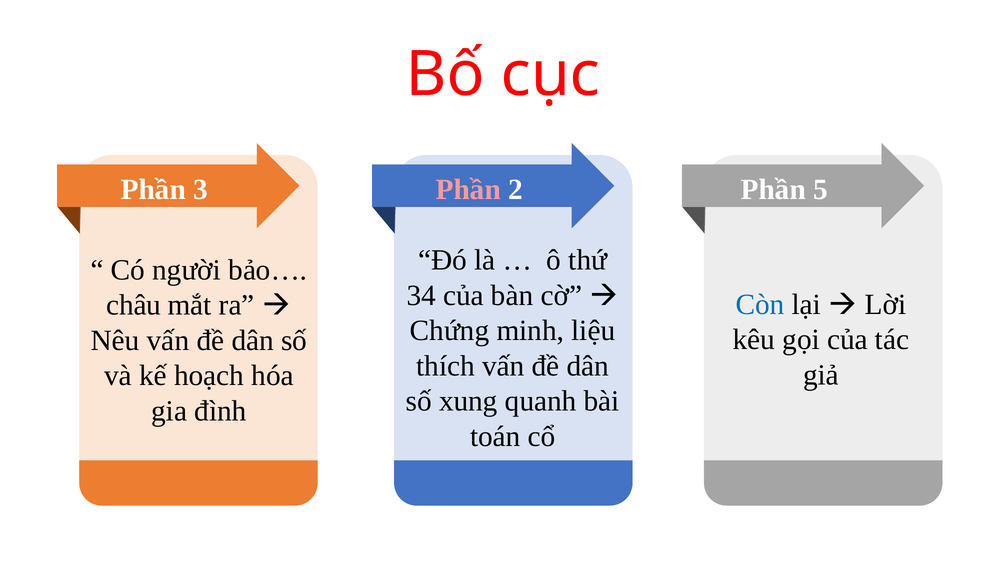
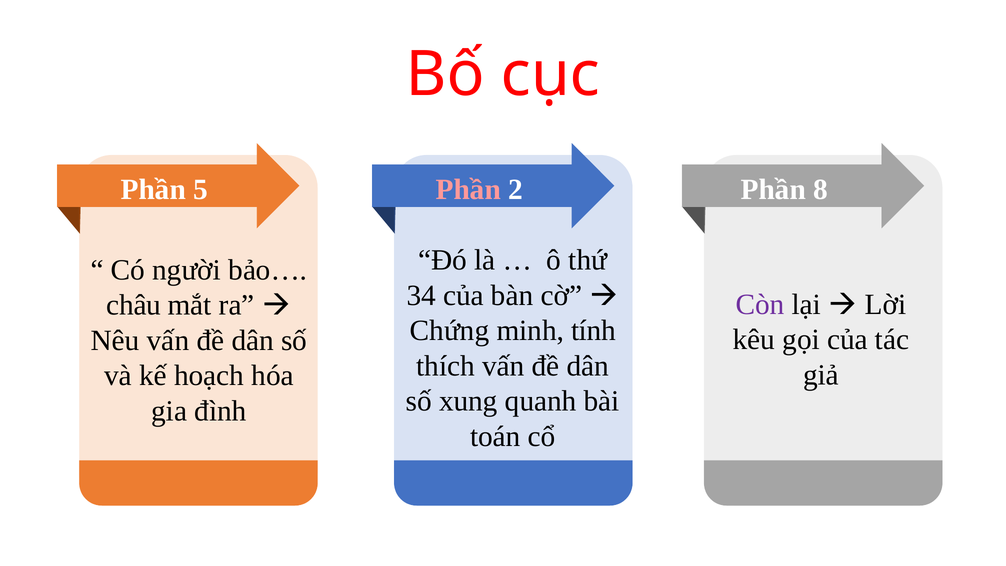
3: 3 -> 5
5: 5 -> 8
Còn colour: blue -> purple
liệu: liệu -> tính
